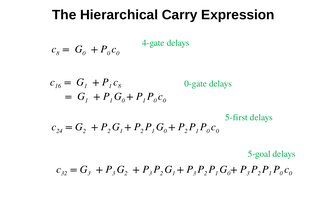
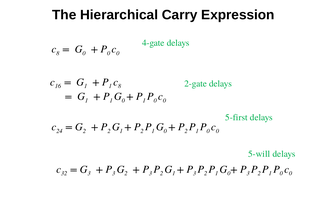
0-gate: 0-gate -> 2-gate
5-goal: 5-goal -> 5-will
